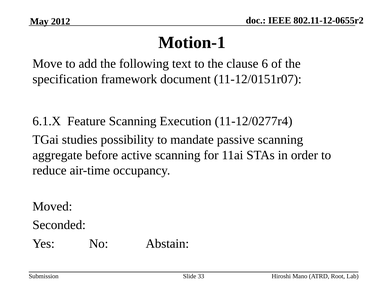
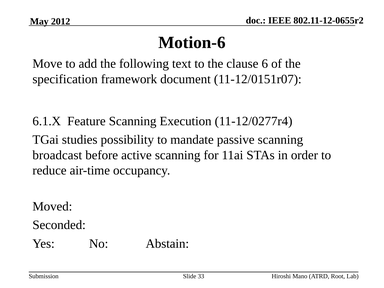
Motion-1: Motion-1 -> Motion-6
aggregate: aggregate -> broadcast
